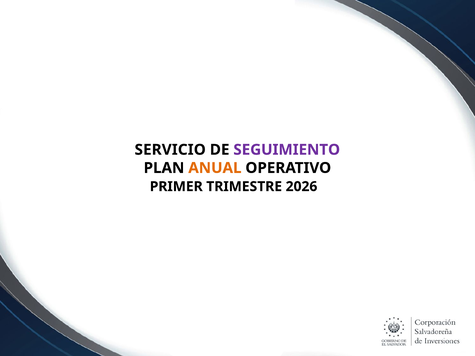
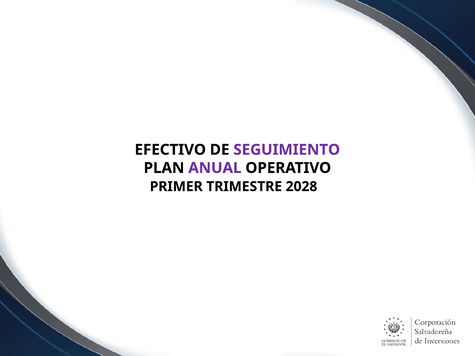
SERVICIO: SERVICIO -> EFECTIVO
ANUAL colour: orange -> purple
2026: 2026 -> 2028
